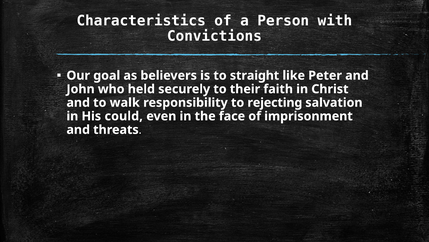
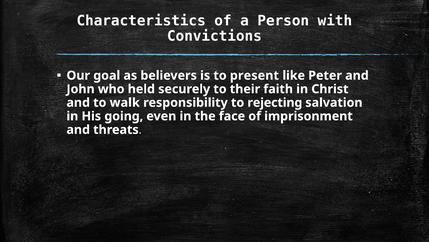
straight: straight -> present
could: could -> going
